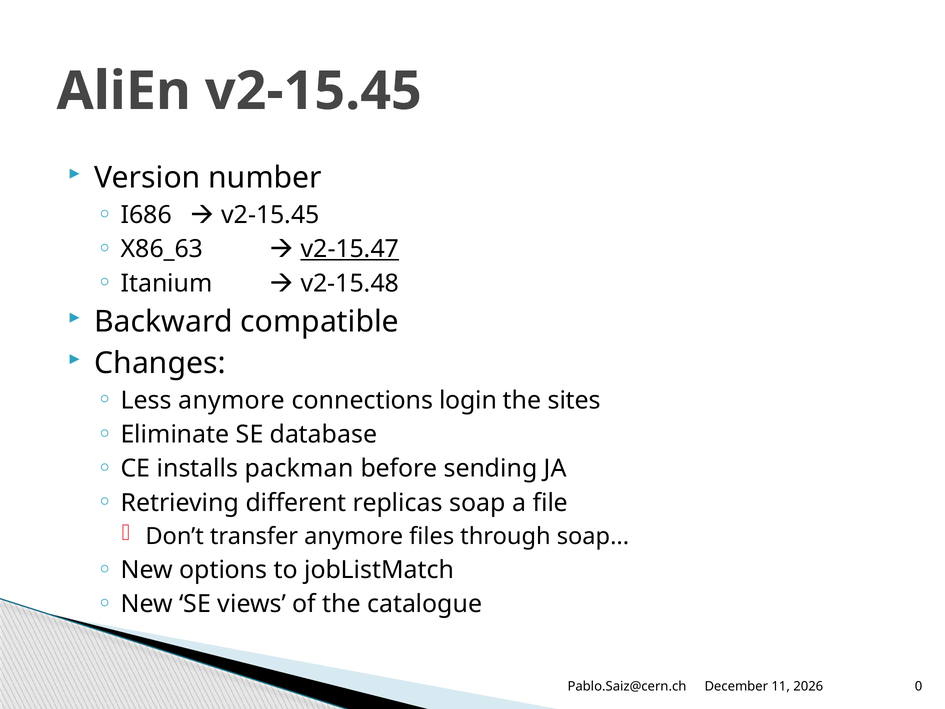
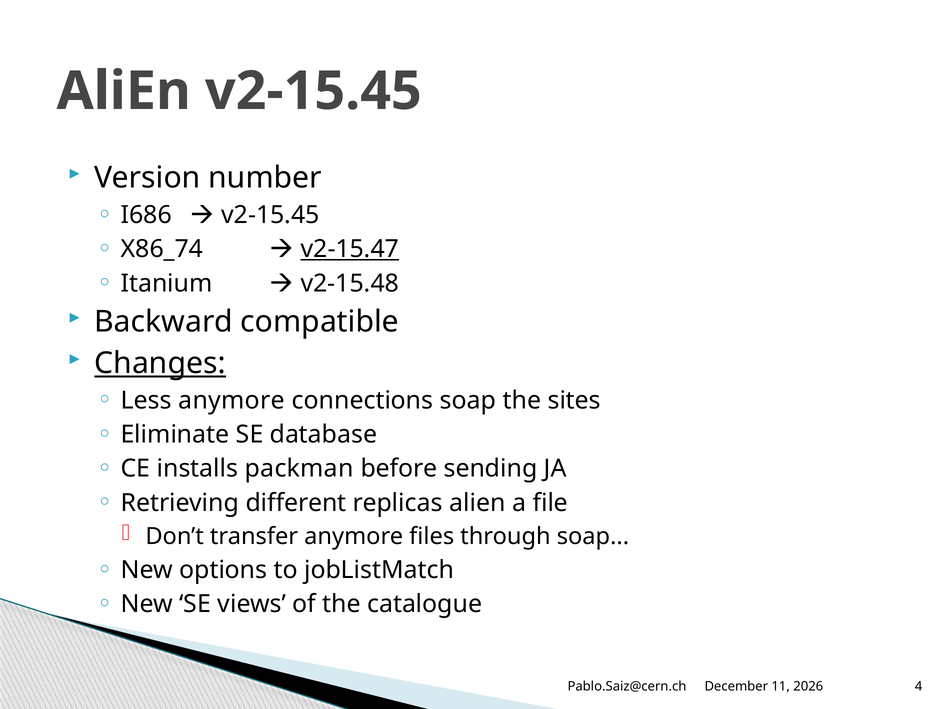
X86_63: X86_63 -> X86_74
Changes underline: none -> present
connections login: login -> soap
replicas soap: soap -> alien
0: 0 -> 4
